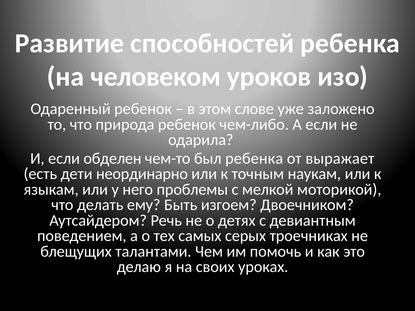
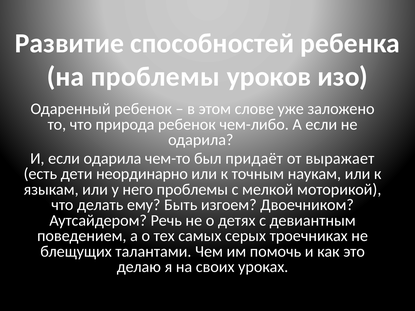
на человеком: человеком -> проблемы
если обделен: обделен -> одарила
был ребенка: ребенка -> придаёт
